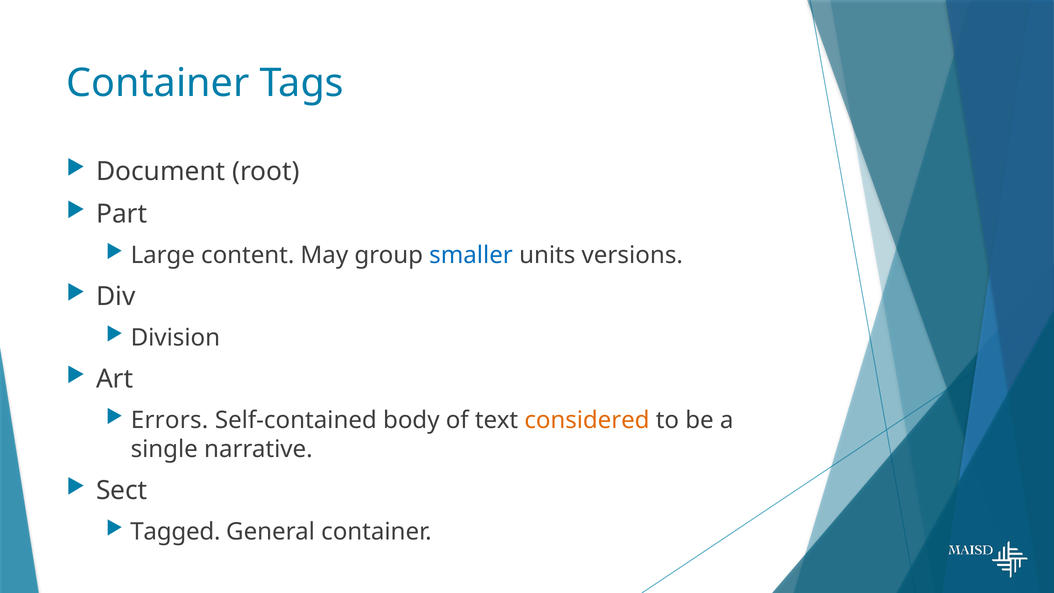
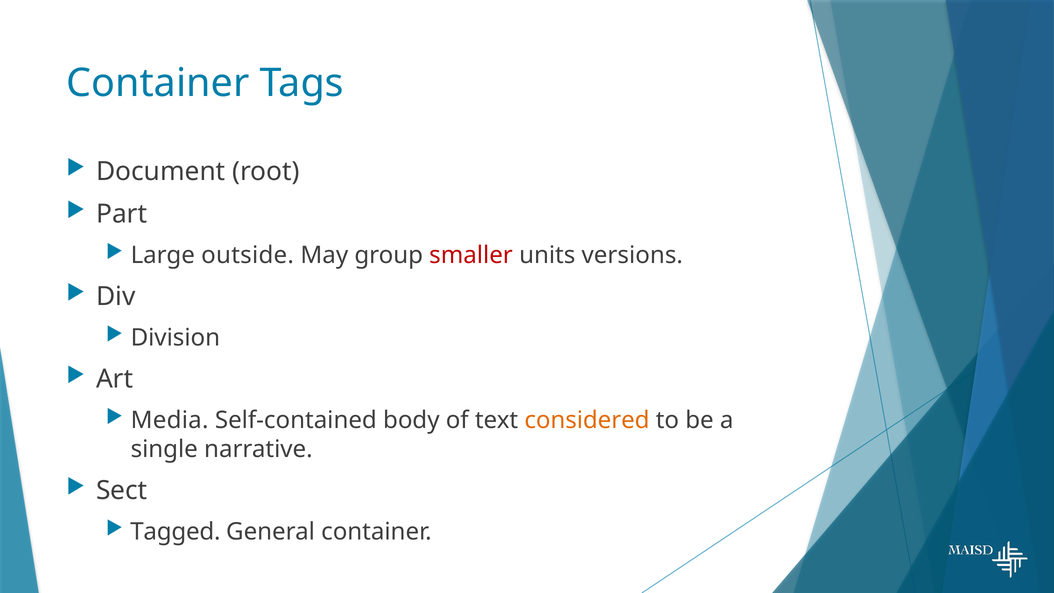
content: content -> outside
smaller colour: blue -> red
Errors: Errors -> Media
